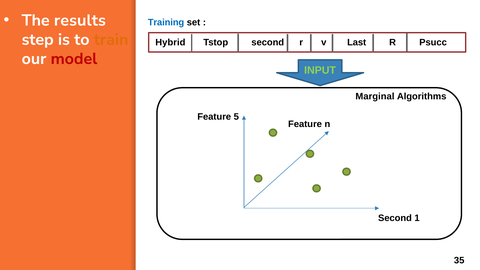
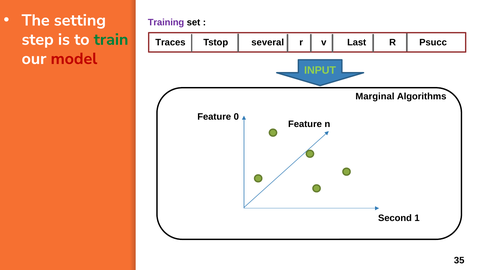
results: results -> setting
Training colour: blue -> purple
train colour: orange -> green
Hybrid: Hybrid -> Traces
Tstop second: second -> several
5: 5 -> 0
